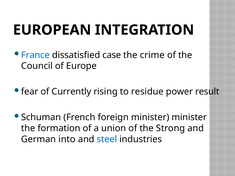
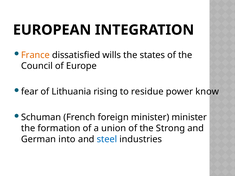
France colour: blue -> orange
case: case -> wills
crime: crime -> states
Currently: Currently -> Lithuania
result: result -> know
